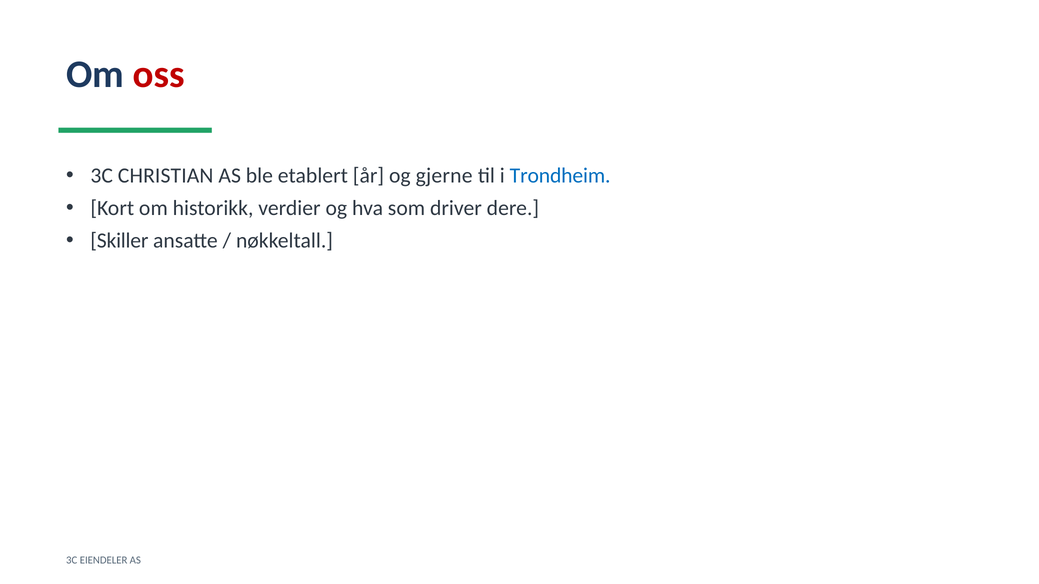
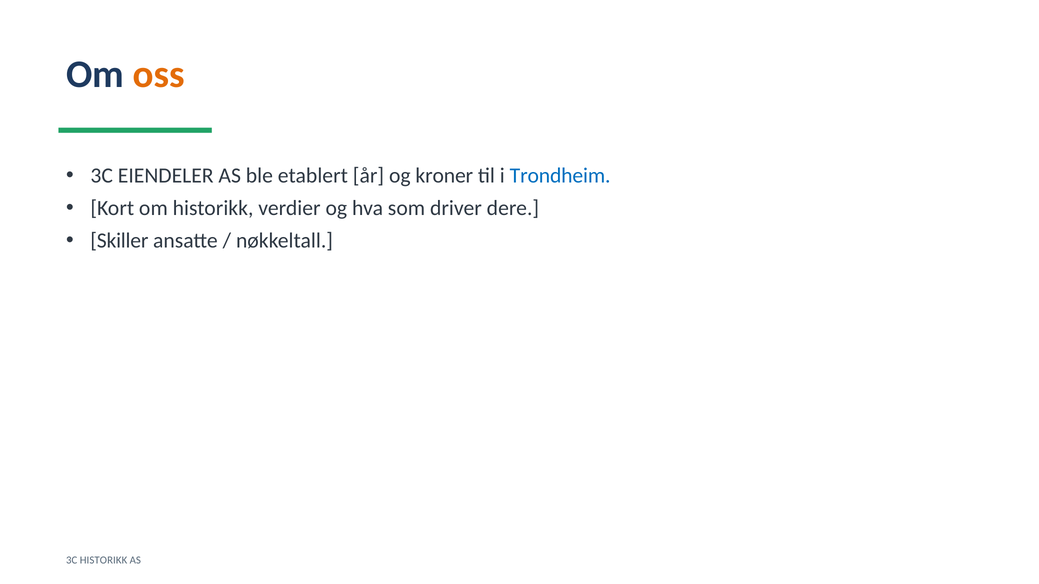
oss colour: red -> orange
CHRISTIAN: CHRISTIAN -> EIENDELER
gjerne: gjerne -> kroner
3C EIENDELER: EIENDELER -> HISTORIKK
